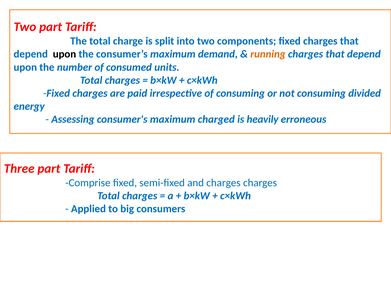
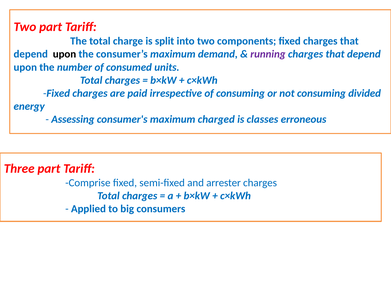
running colour: orange -> purple
heavily: heavily -> classes
and charges: charges -> arrester
